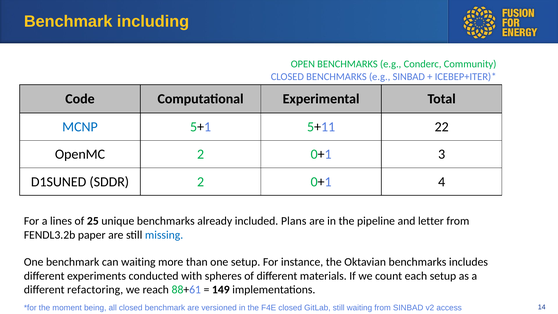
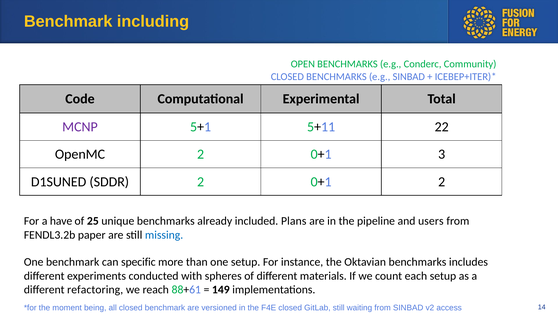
MCNP colour: blue -> purple
0+1 4: 4 -> 2
lines: lines -> have
letter: letter -> users
can waiting: waiting -> specific
